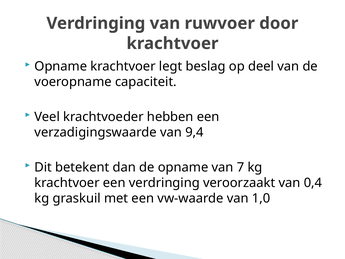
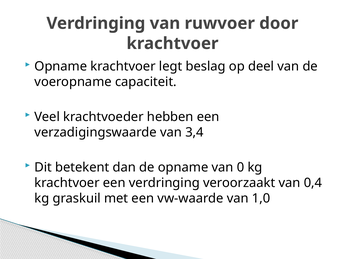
9,4: 9,4 -> 3,4
7: 7 -> 0
